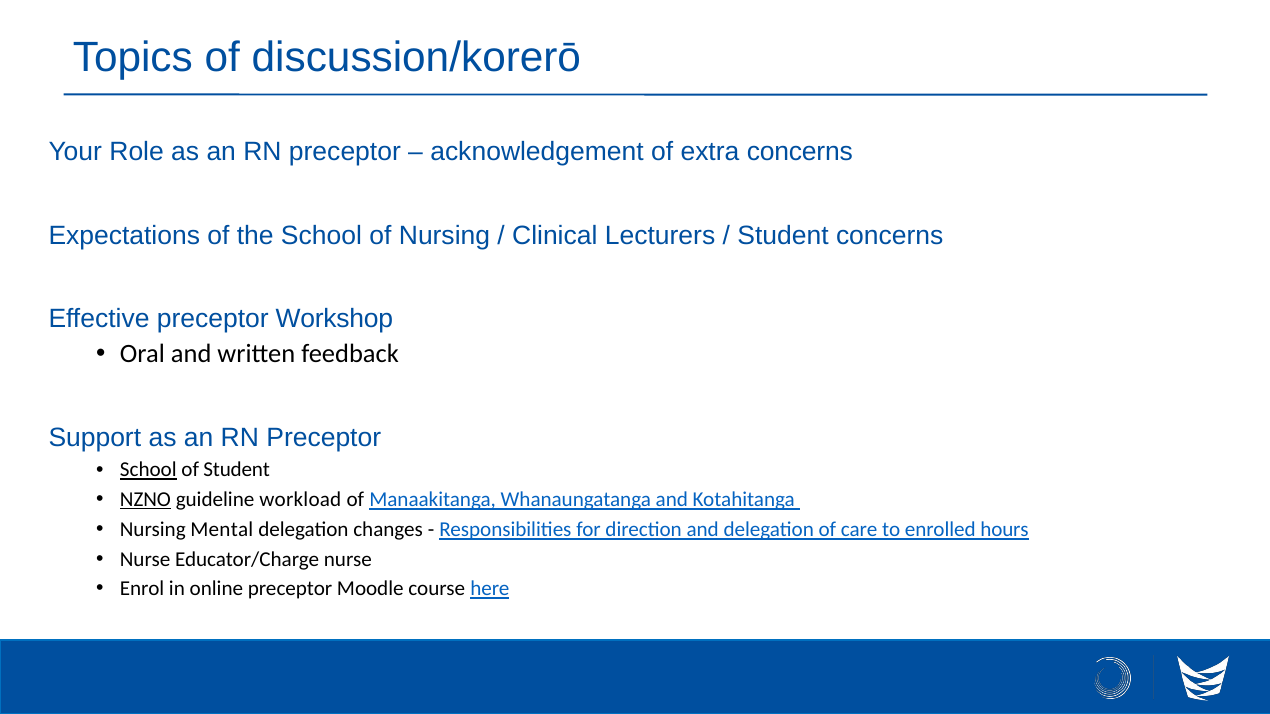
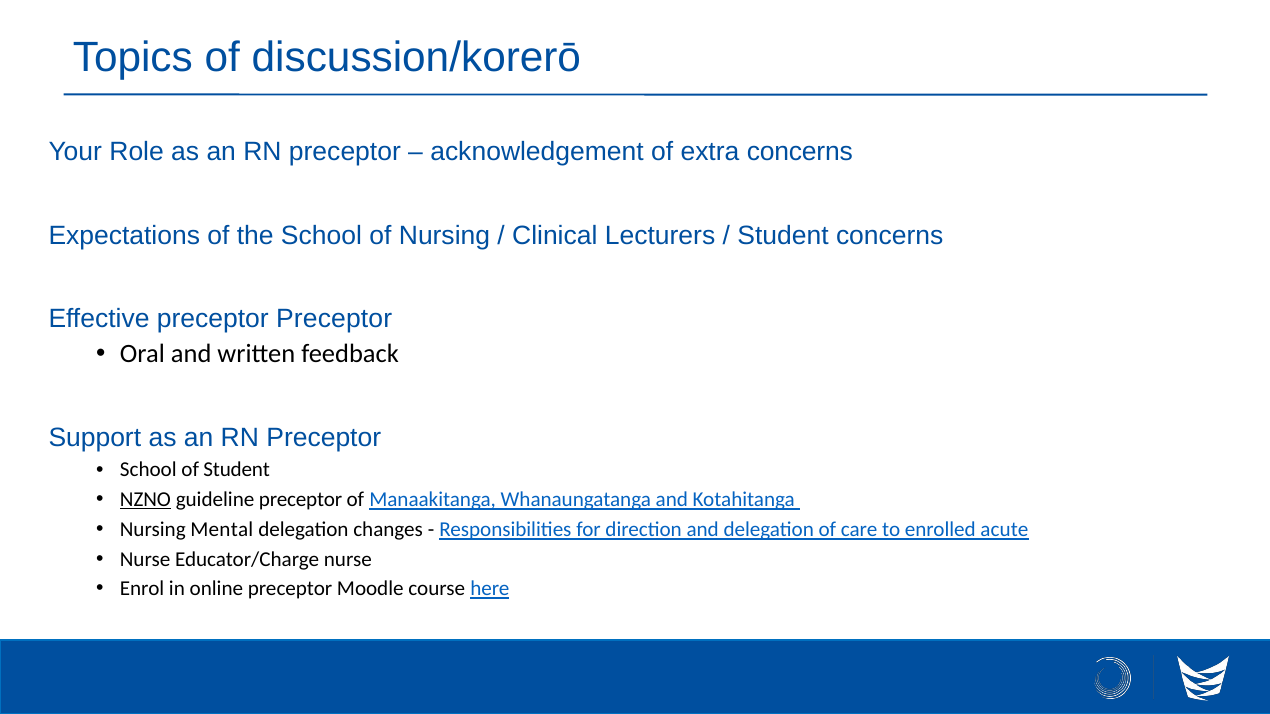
preceptor Workshop: Workshop -> Preceptor
School at (148, 470) underline: present -> none
guideline workload: workload -> preceptor
hours: hours -> acute
